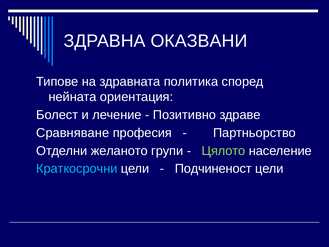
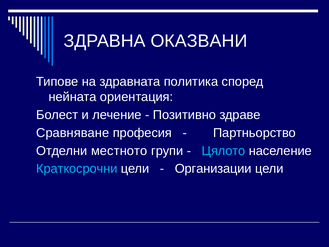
желаното: желаното -> местното
Цялото colour: light green -> light blue
Подчиненост: Подчиненост -> Организации
